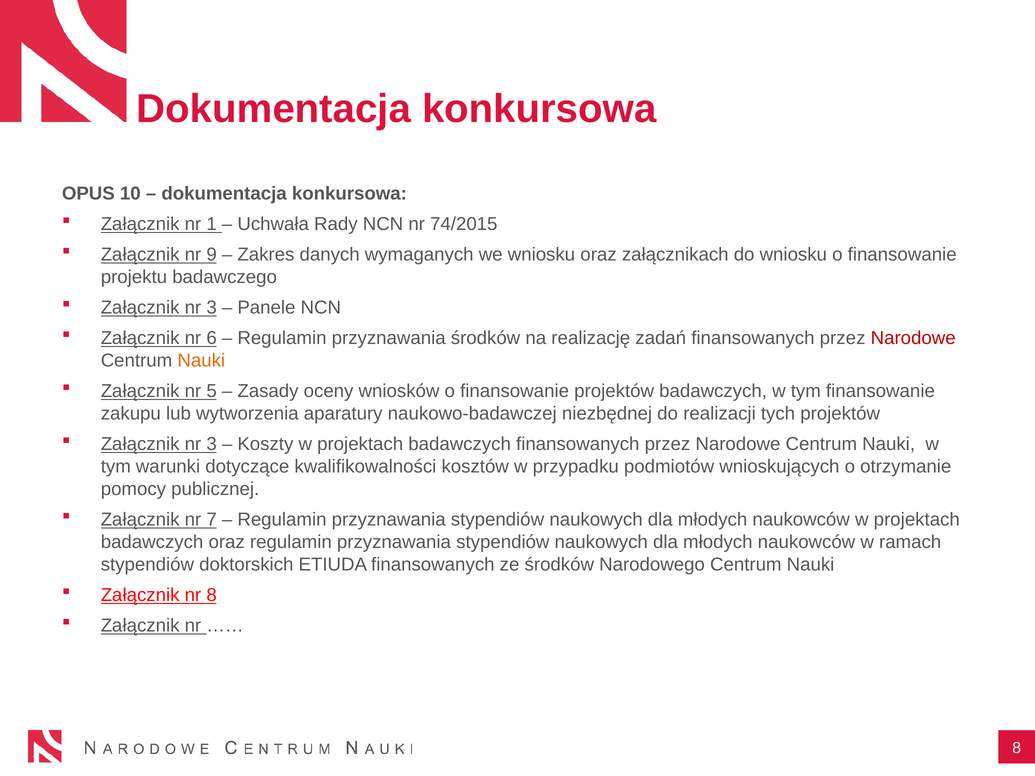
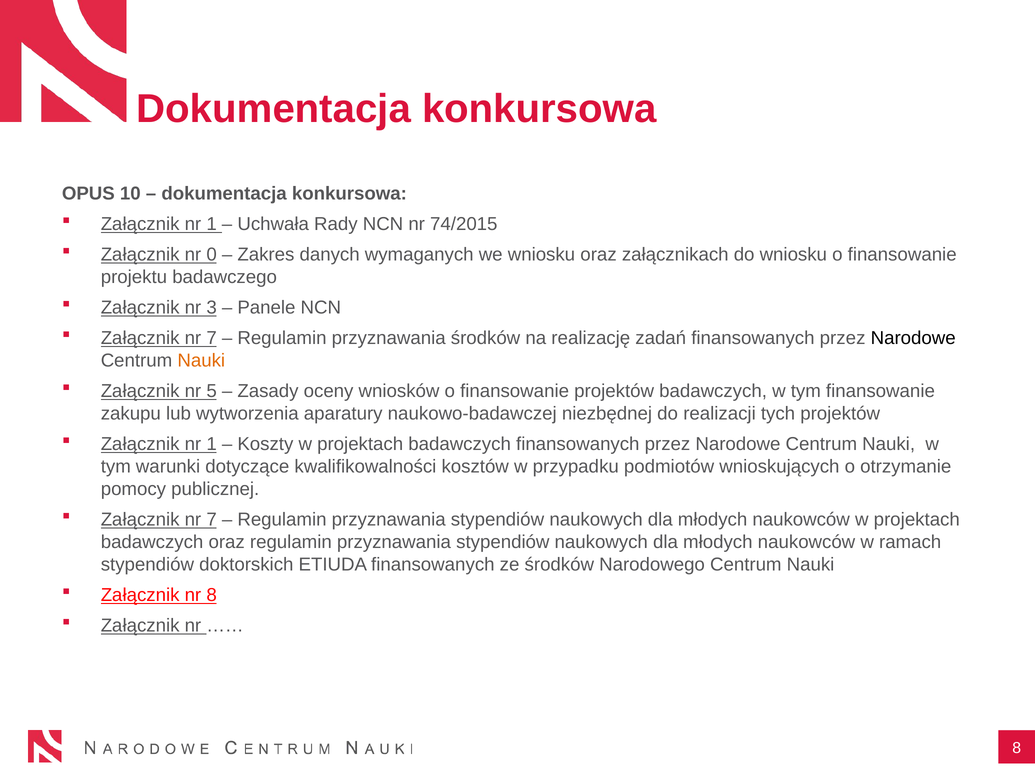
9: 9 -> 0
6 at (212, 338): 6 -> 7
Narodowe at (913, 338) colour: red -> black
3 at (212, 444): 3 -> 1
